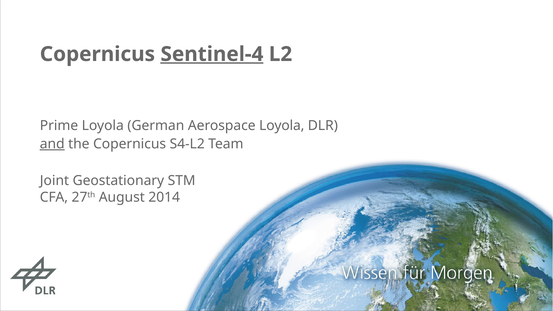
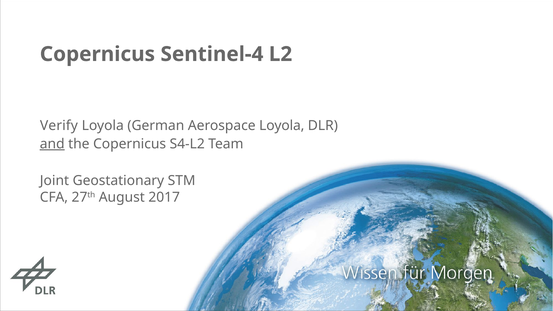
Sentinel-4 underline: present -> none
Prime: Prime -> Verify
2014: 2014 -> 2017
